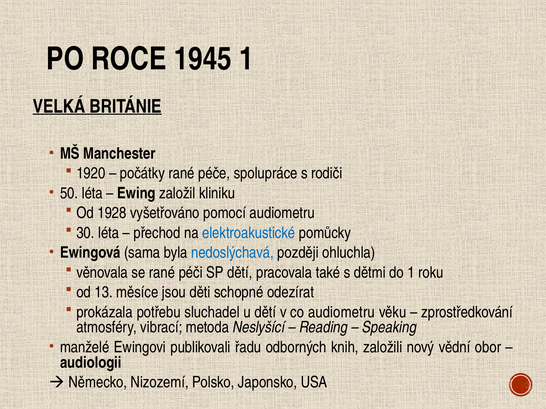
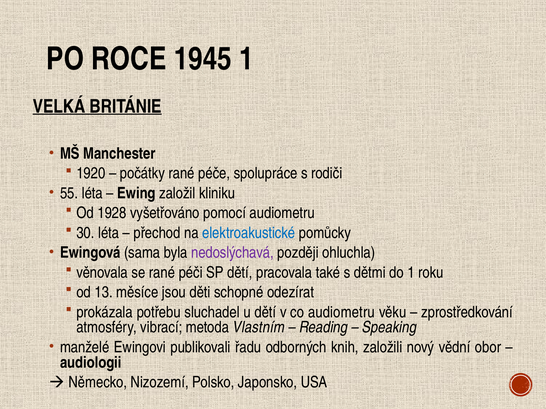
50: 50 -> 55
nedoslýchavá colour: blue -> purple
Neslyšící: Neslyšící -> Vlastním
